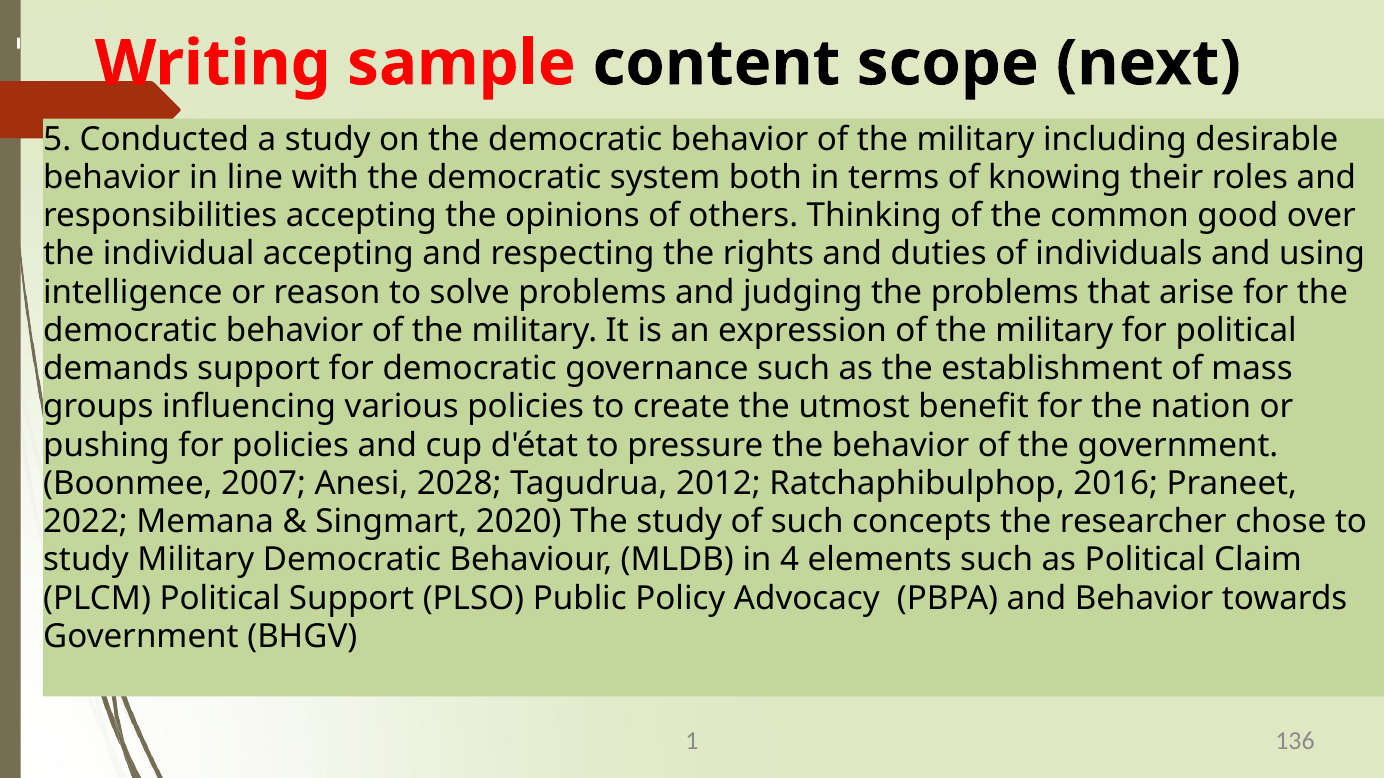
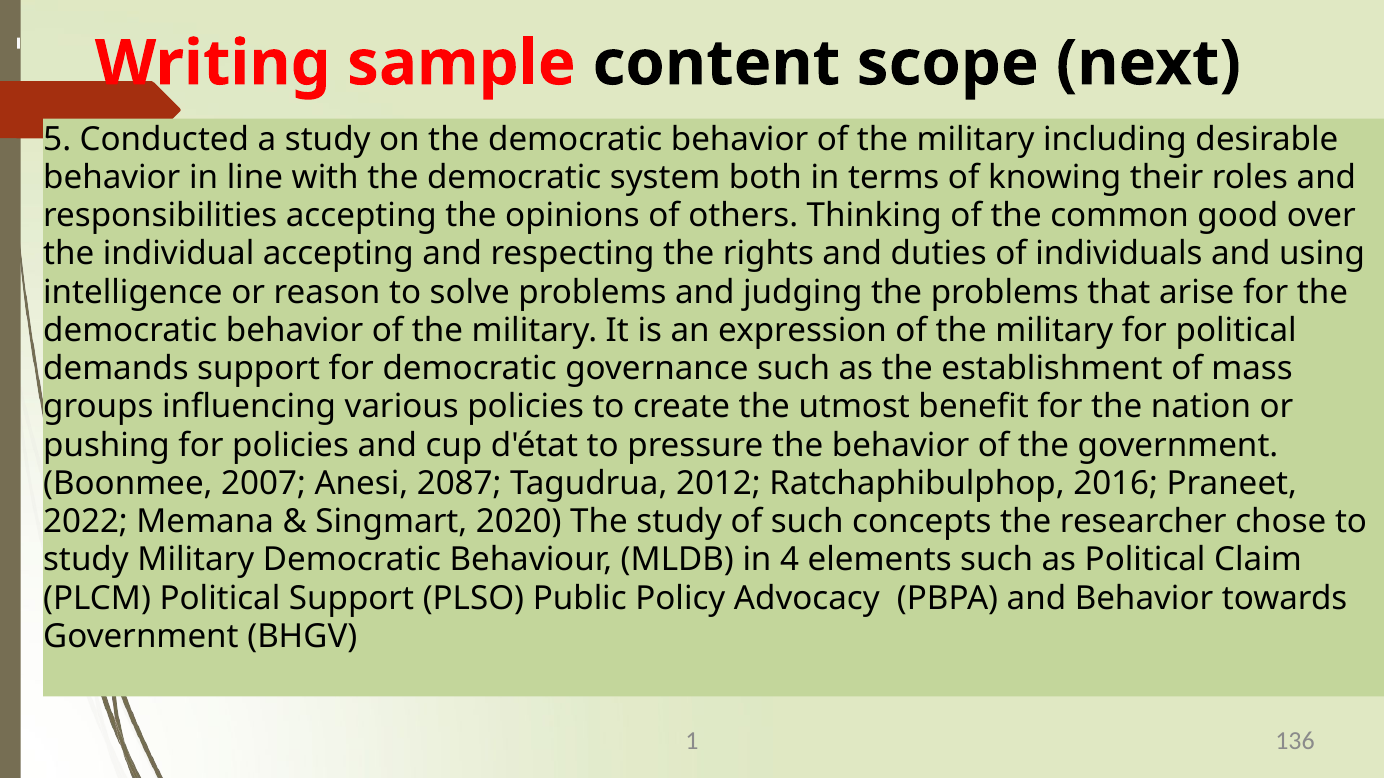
2028: 2028 -> 2087
